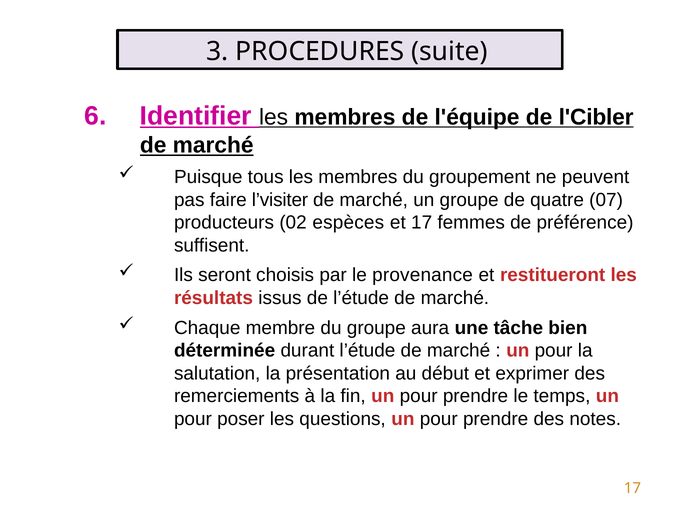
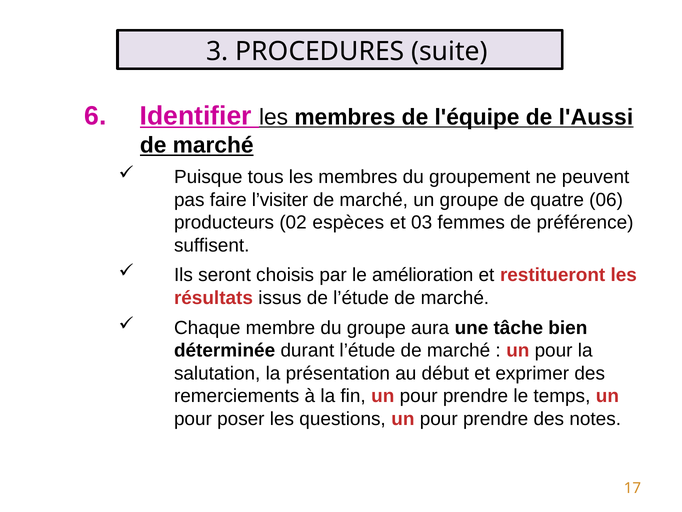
l'Cibler: l'Cibler -> l'Aussi
07: 07 -> 06
et 17: 17 -> 03
provenance: provenance -> amélioration
